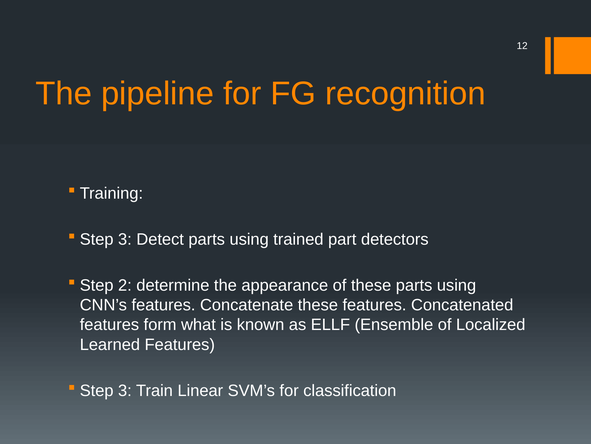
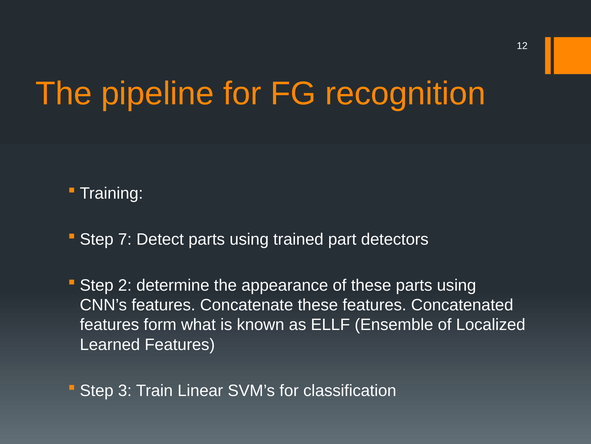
3 at (125, 239): 3 -> 7
